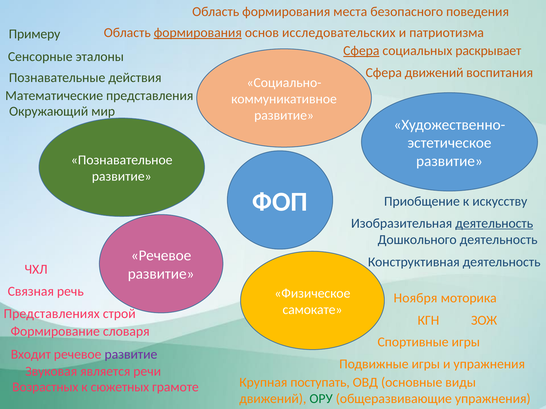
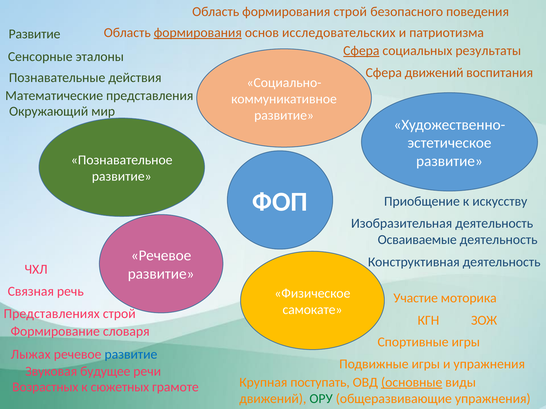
формирования места: места -> строй
Примеру at (35, 34): Примеру -> Развитие
раскрывает: раскрывает -> результаты
деятельность at (494, 223) underline: present -> none
Дошкольного: Дошкольного -> Осваиваемые
Ноября: Ноября -> Участие
Входит: Входит -> Лыжах
развитие at (131, 355) colour: purple -> blue
является: является -> будущее
основные underline: none -> present
